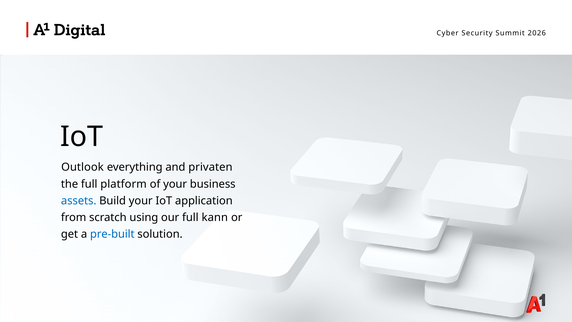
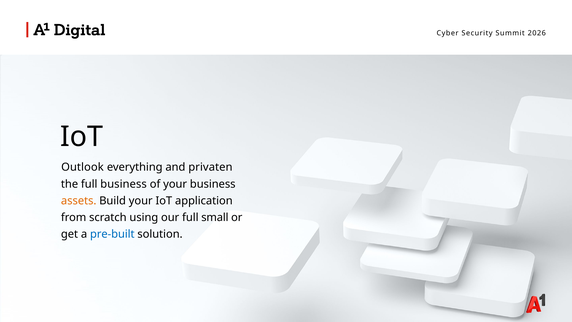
full platform: platform -> business
assets colour: blue -> orange
kann: kann -> small
